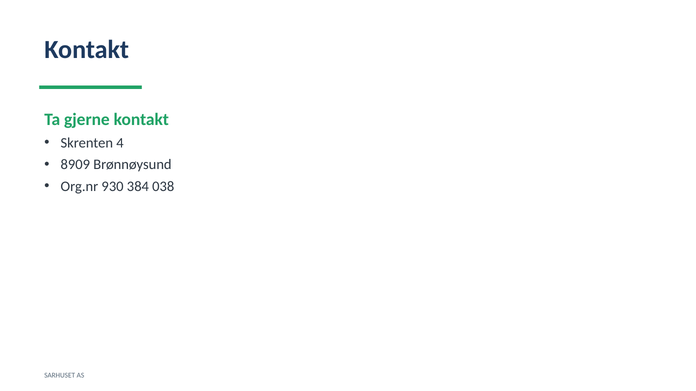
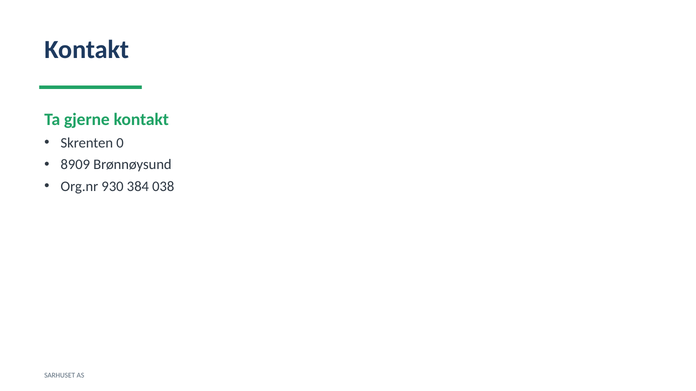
4: 4 -> 0
